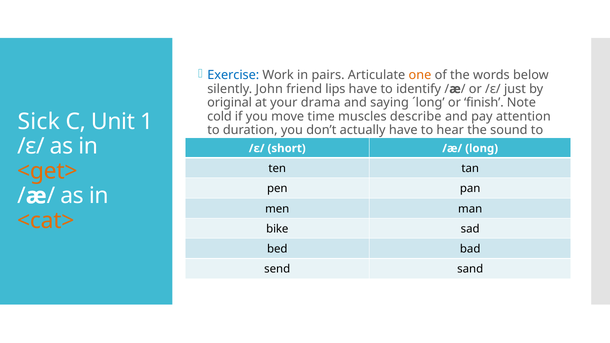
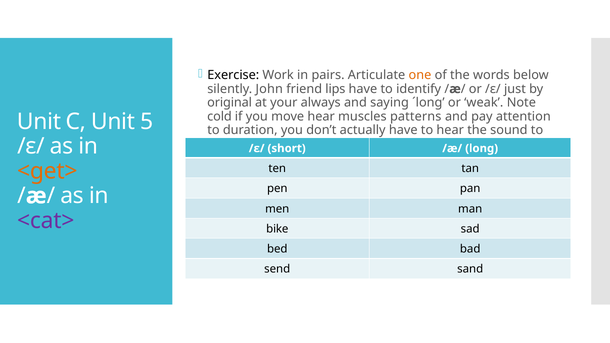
Exercise colour: blue -> black
drama: drama -> always
finish: finish -> weak
move time: time -> hear
describe: describe -> patterns
Sick at (39, 122): Sick -> Unit
1: 1 -> 5
<cat> colour: orange -> purple
